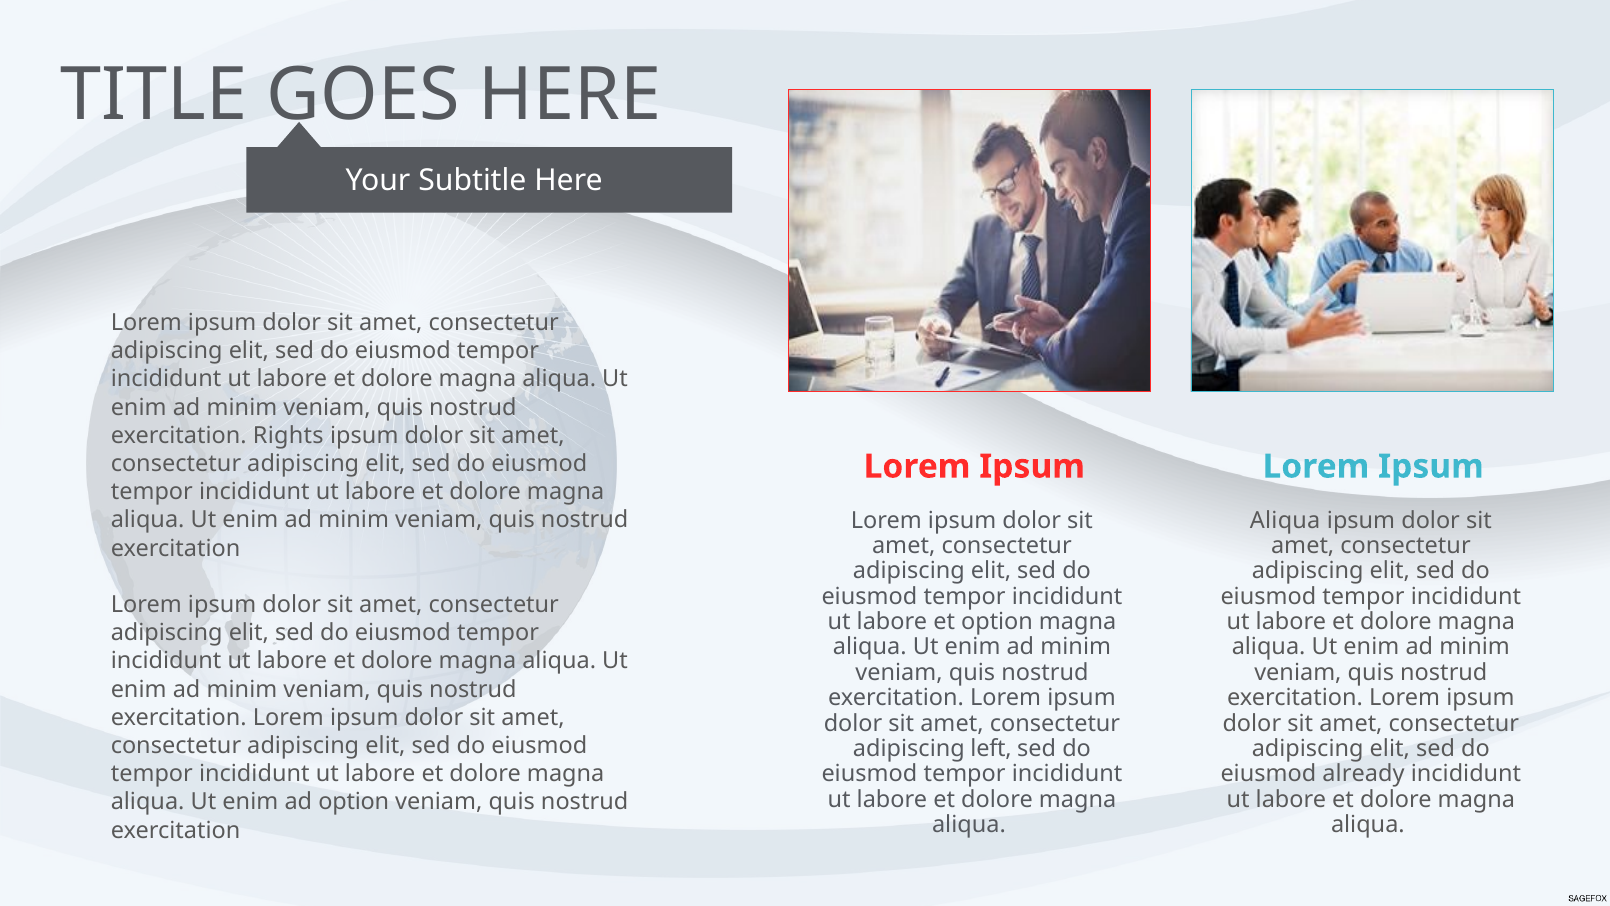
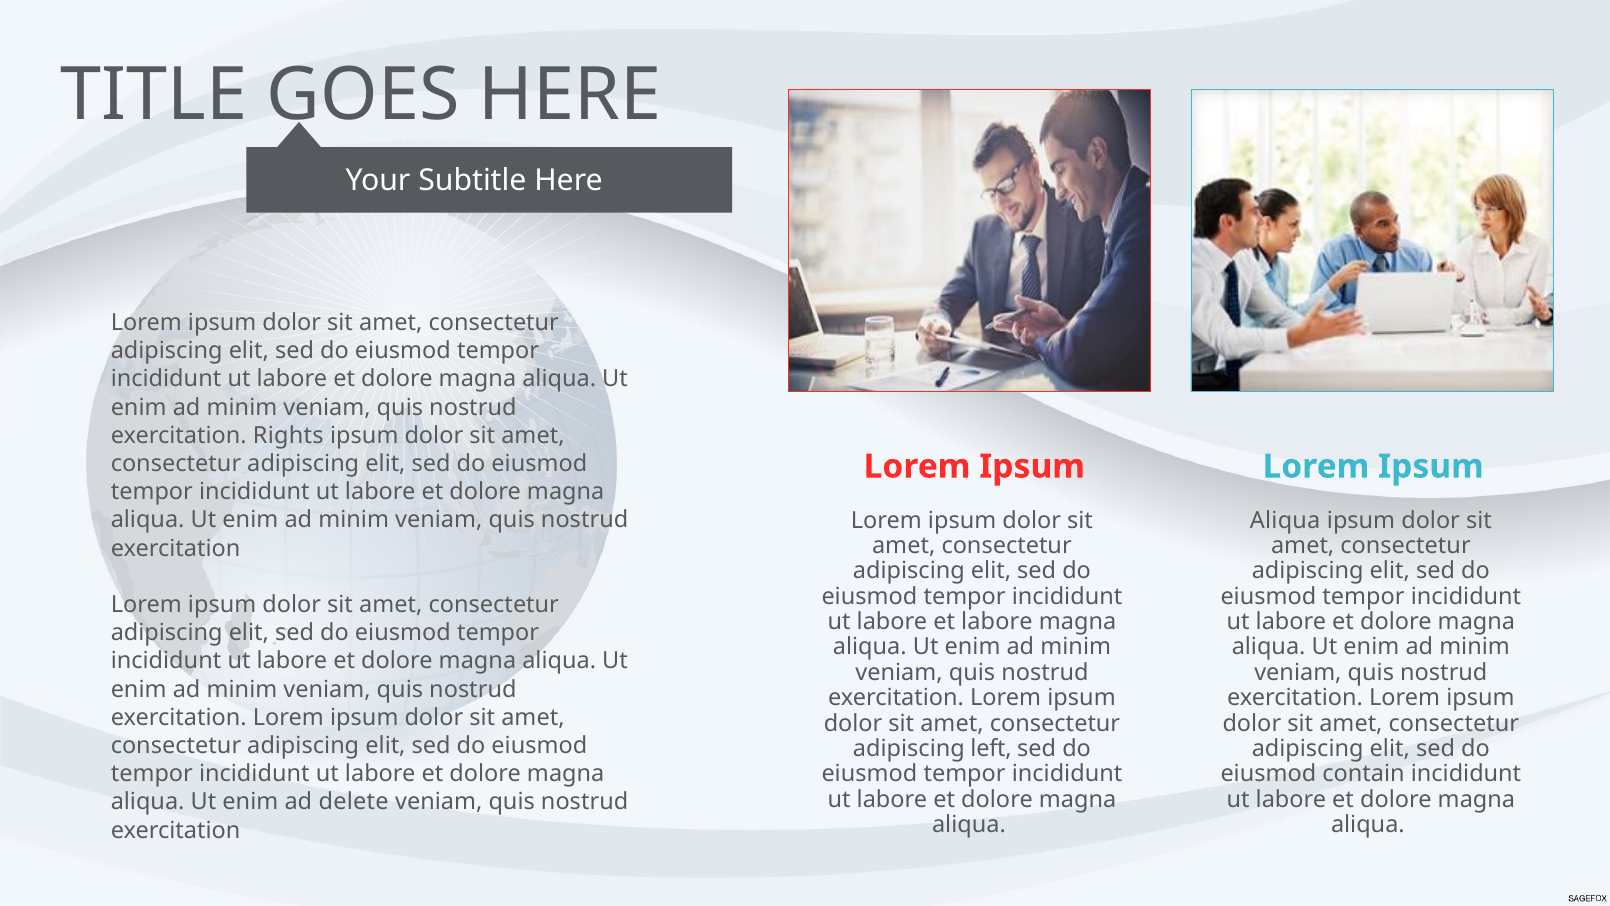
et option: option -> labore
already: already -> contain
ad option: option -> delete
